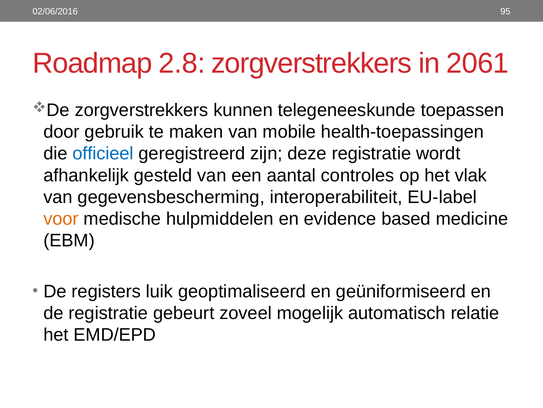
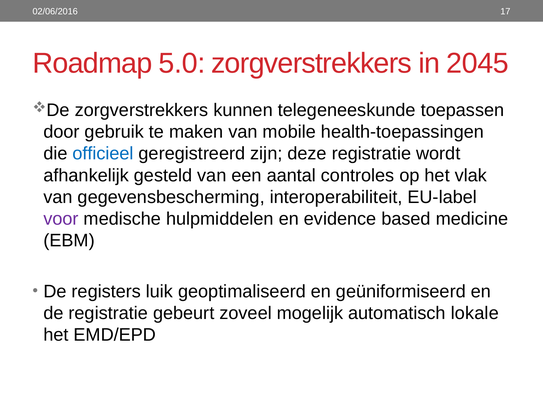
95: 95 -> 17
2.8: 2.8 -> 5.0
2061: 2061 -> 2045
voor colour: orange -> purple
relatie: relatie -> lokale
